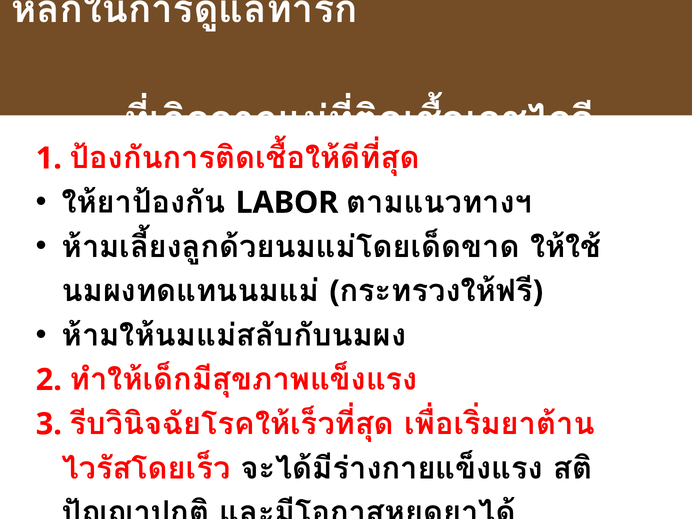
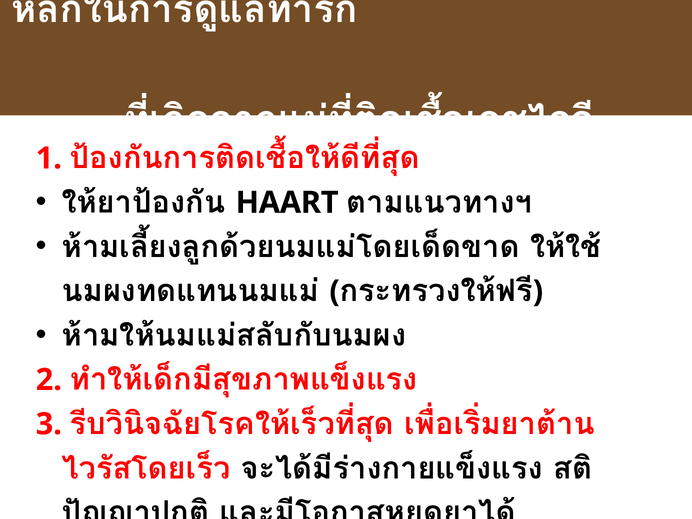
LABOR: LABOR -> HAART
